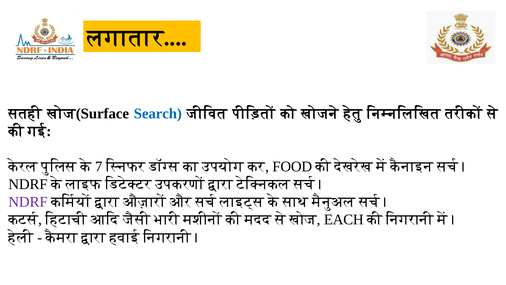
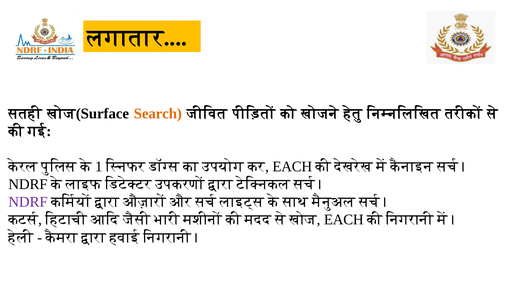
Search colour: blue -> orange
7: 7 -> 1
FOOD at (292, 166): FOOD -> EACH
